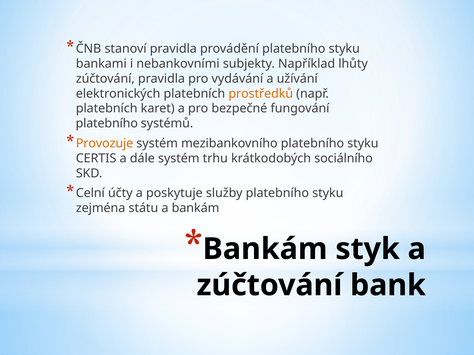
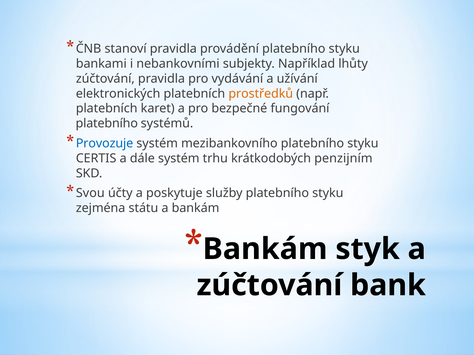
Provozuje colour: orange -> blue
sociálního: sociálního -> penzijním
Celní: Celní -> Svou
